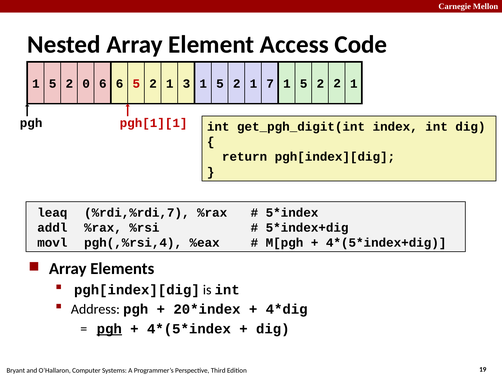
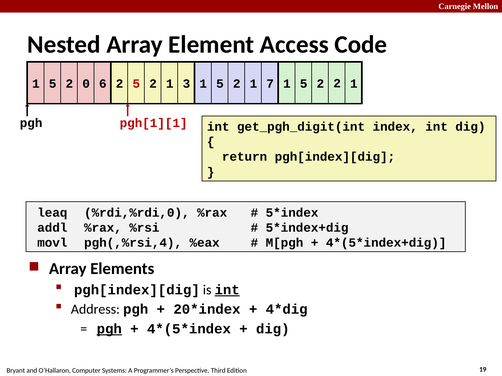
6 6: 6 -> 2
%rdi,%rdi,7: %rdi,%rdi,7 -> %rdi,%rdi,0
int at (227, 290) underline: none -> present
